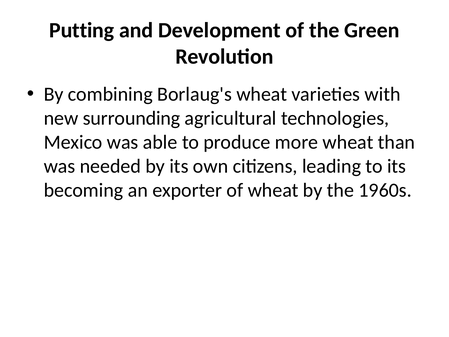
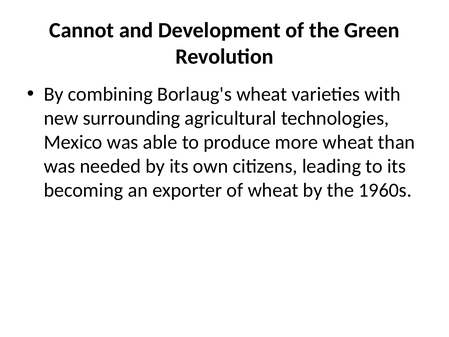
Putting: Putting -> Cannot
